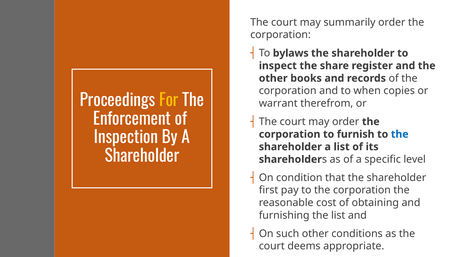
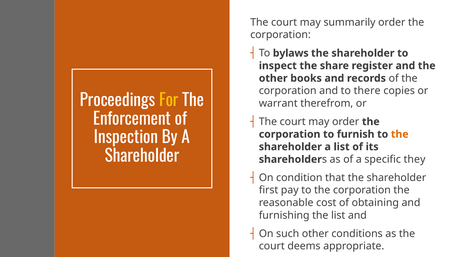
when: when -> there
the at (400, 135) colour: blue -> orange
level: level -> they
